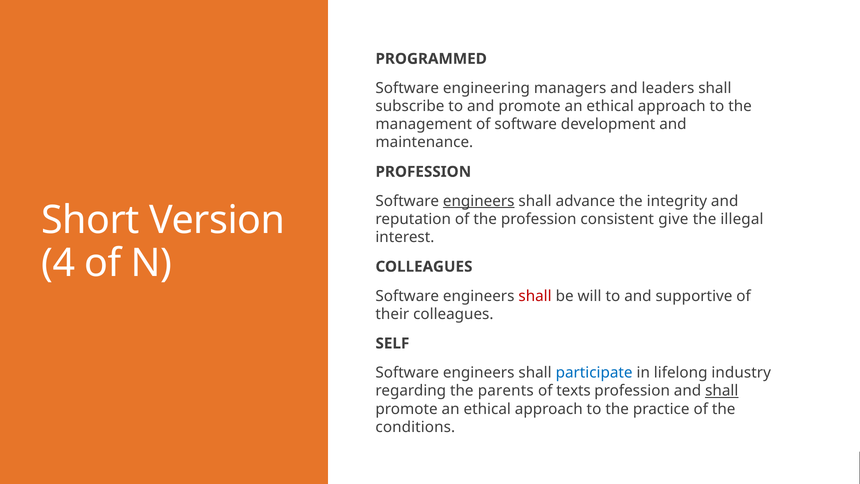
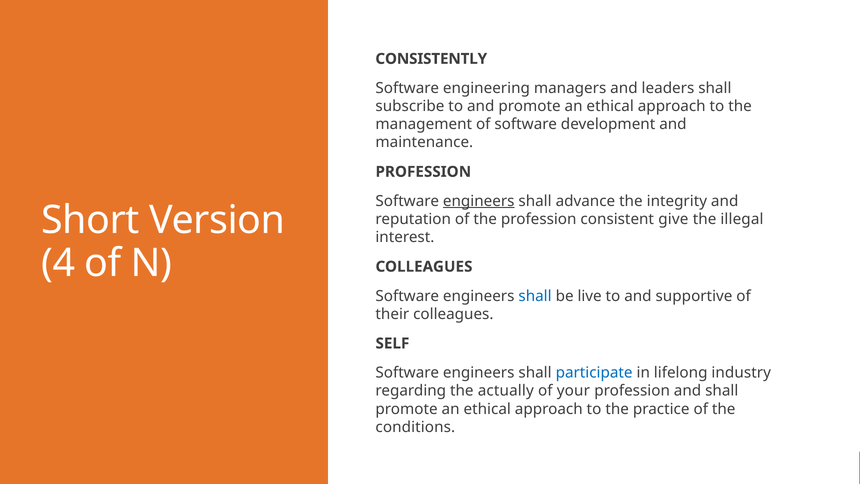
PROGRAMMED: PROGRAMMED -> CONSISTENTLY
shall at (535, 296) colour: red -> blue
will: will -> live
parents: parents -> actually
texts: texts -> your
shall at (722, 391) underline: present -> none
